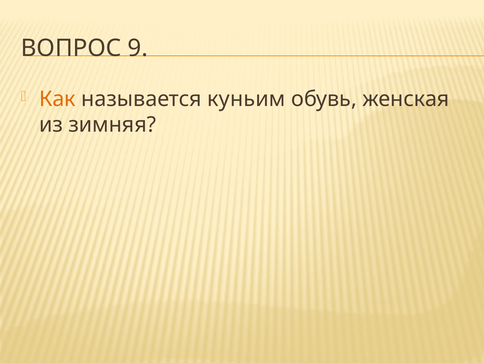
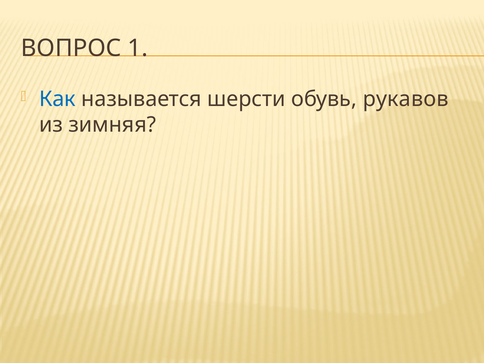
9: 9 -> 1
Как colour: orange -> blue
куньим: куньим -> шерсти
женская: женская -> рукавов
